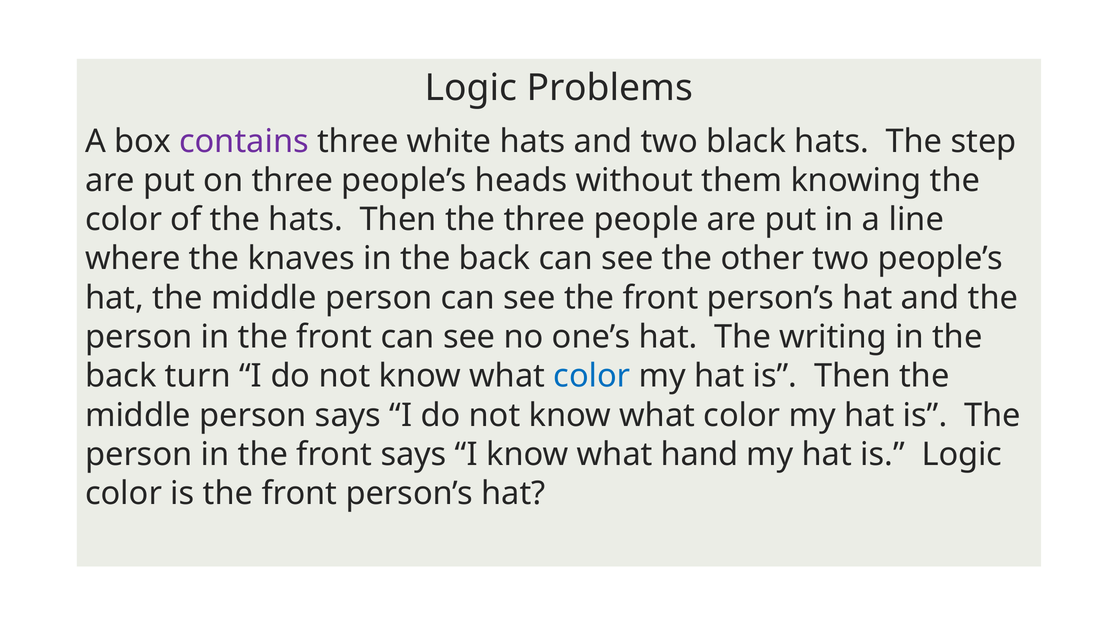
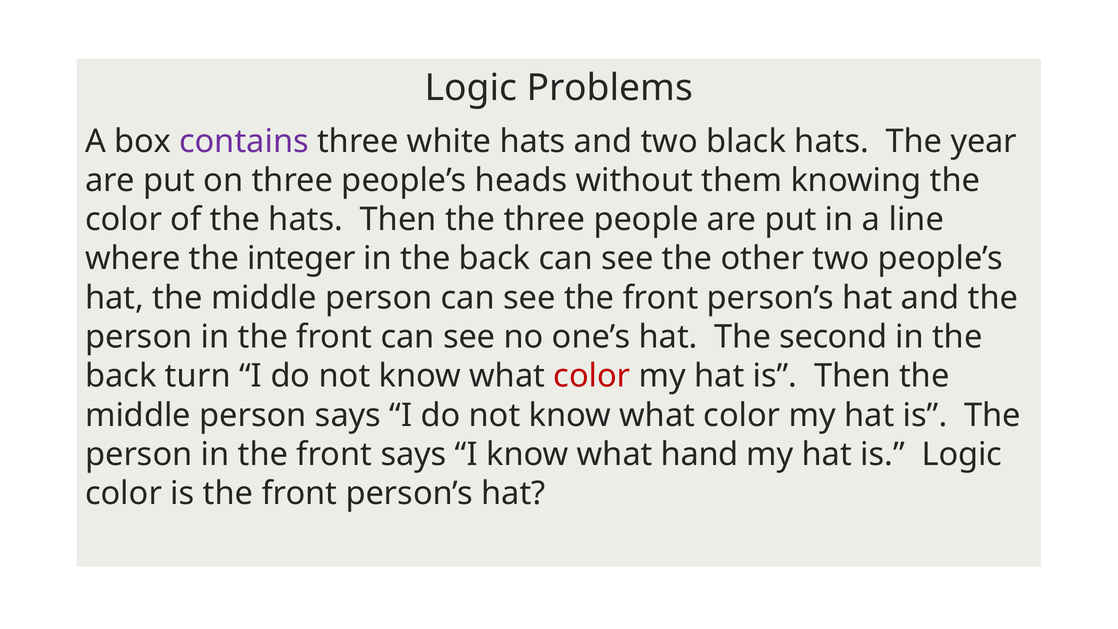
step: step -> year
knaves: knaves -> integer
writing: writing -> second
color at (592, 376) colour: blue -> red
